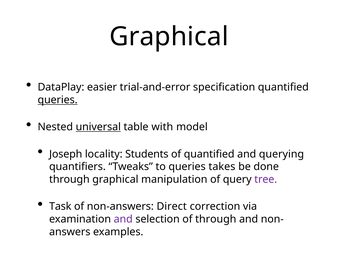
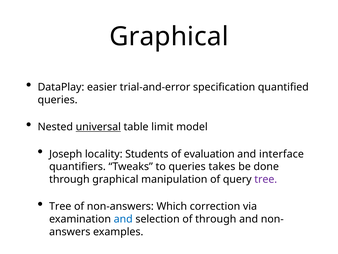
queries at (58, 100) underline: present -> none
with: with -> limit
of quantified: quantified -> evaluation
querying: querying -> interface
Task at (60, 206): Task -> Tree
Direct: Direct -> Which
and at (123, 219) colour: purple -> blue
